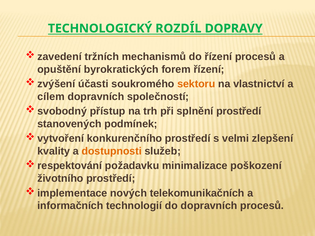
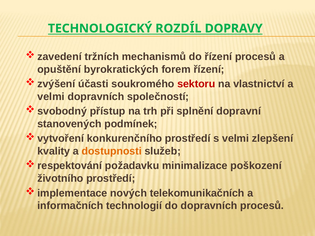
sektoru colour: orange -> red
cílem at (51, 97): cílem -> velmi
splnění prostředí: prostředí -> dopravní
